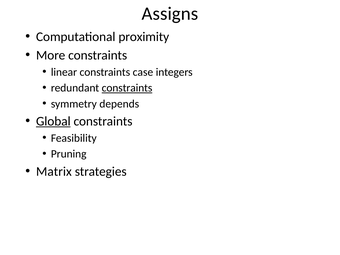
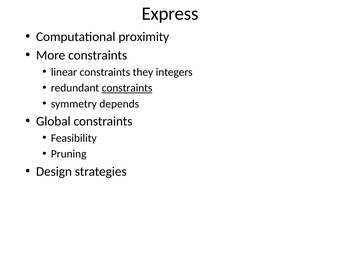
Assigns: Assigns -> Express
case: case -> they
Global underline: present -> none
Matrix: Matrix -> Design
